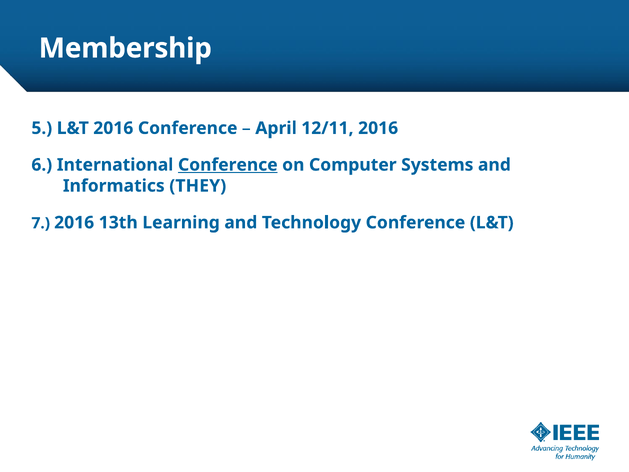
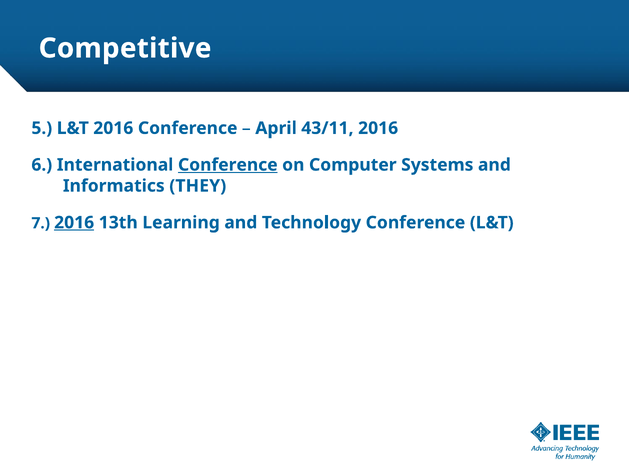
Membership: Membership -> Competitive
12/11: 12/11 -> 43/11
2016 at (74, 222) underline: none -> present
